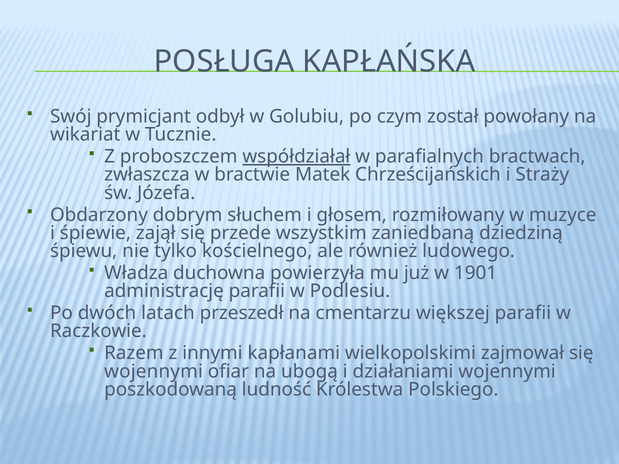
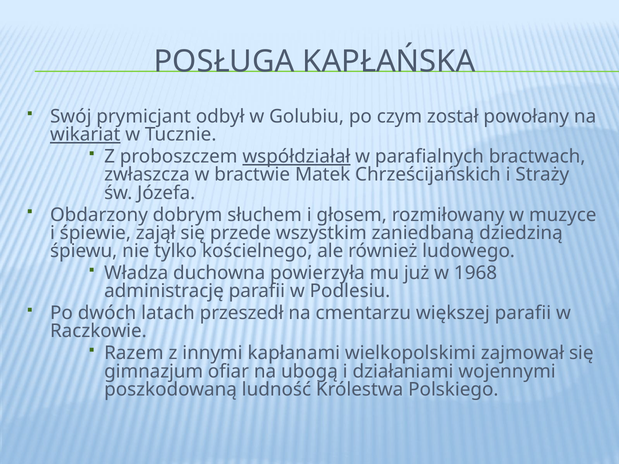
wikariat underline: none -> present
1901: 1901 -> 1968
wojennymi at (154, 371): wojennymi -> gimnazjum
